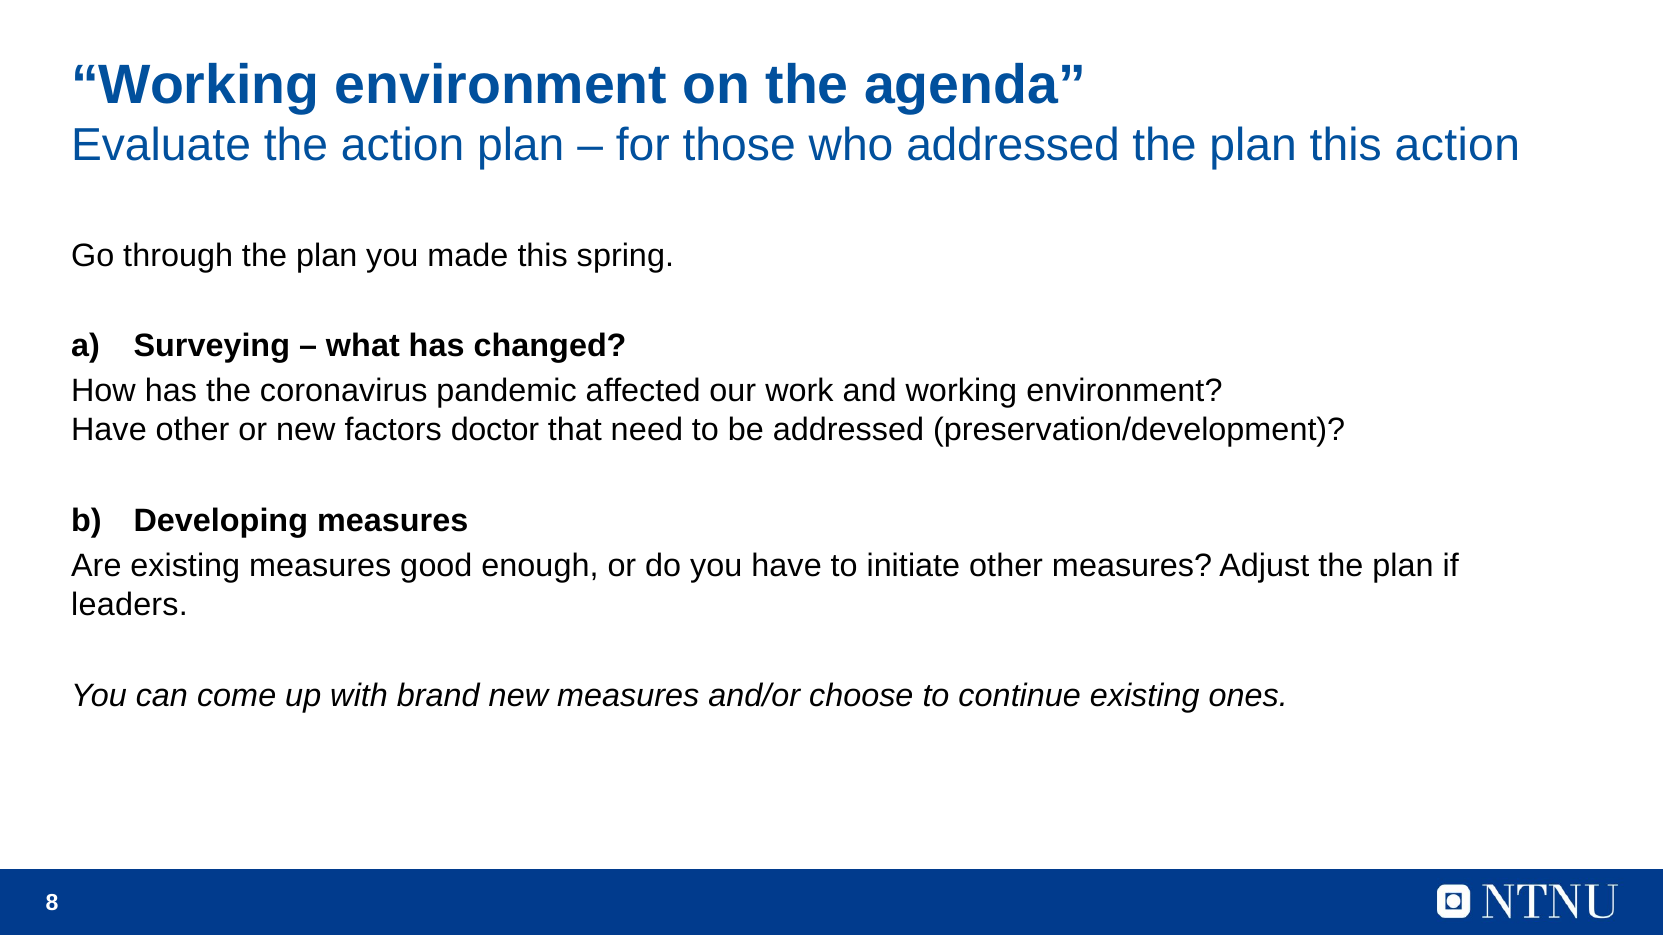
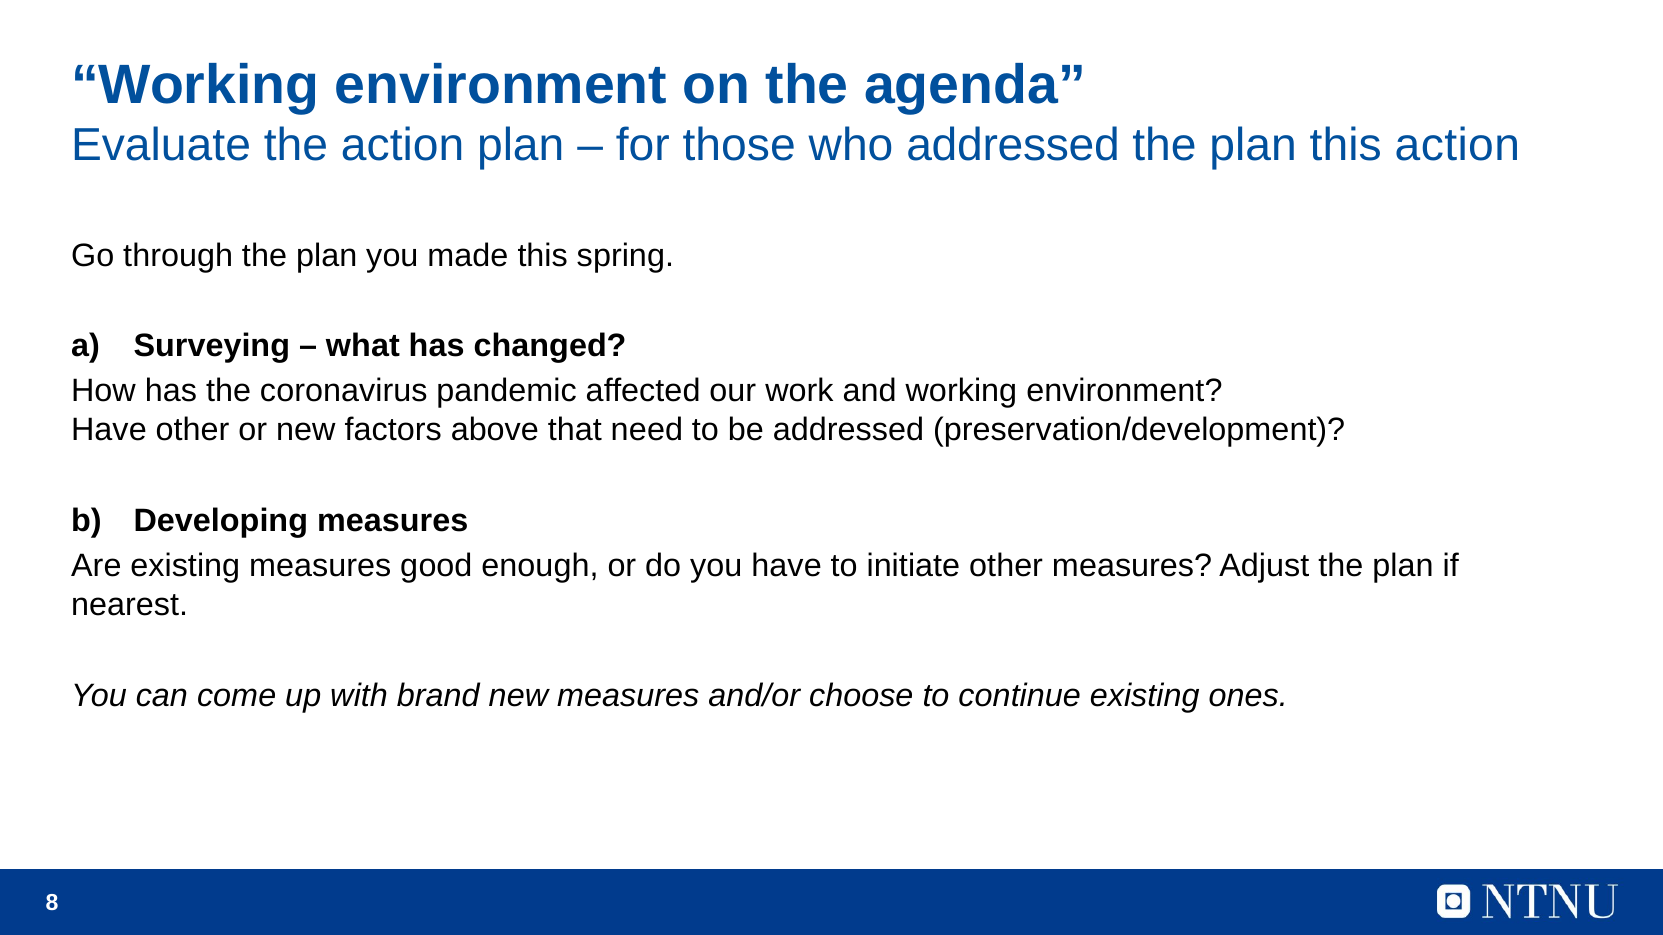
doctor: doctor -> above
leaders: leaders -> nearest
